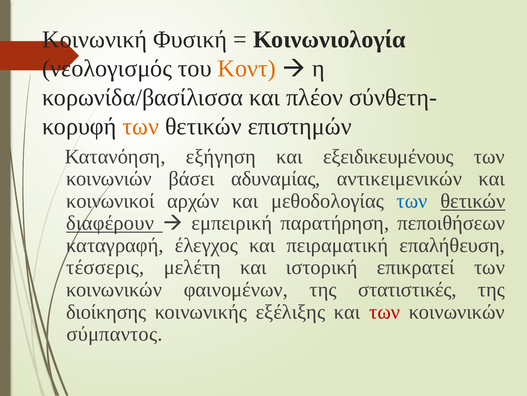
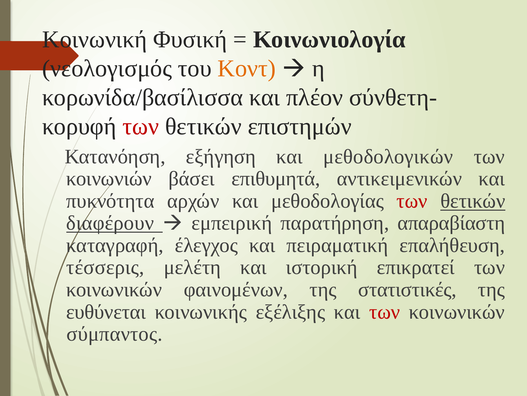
των at (141, 126) colour: orange -> red
εξειδικευμένους: εξειδικευμένους -> μεθοδολογικών
αδυναμίας: αδυναμίας -> επιθυμητά
κοινωνικοί: κοινωνικοί -> πυκνότητα
των at (412, 201) colour: blue -> red
πεποιθήσεων: πεποιθήσεων -> απαραβίαστη
διοίκησης: διοίκησης -> ευθύνεται
